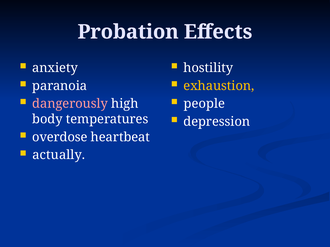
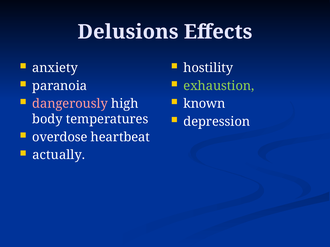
Probation: Probation -> Delusions
exhaustion colour: yellow -> light green
people: people -> known
